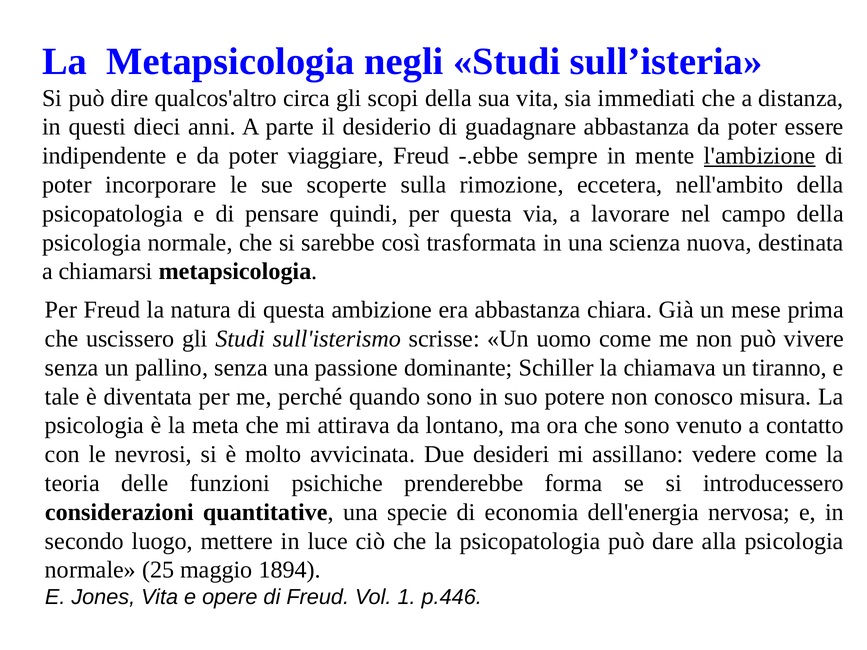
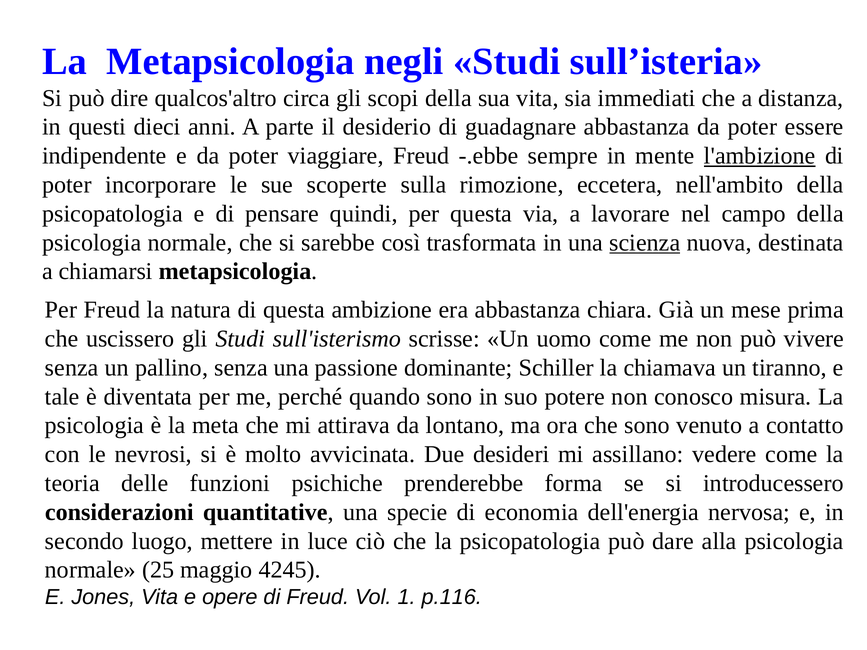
scienza underline: none -> present
1894: 1894 -> 4245
p.446: p.446 -> p.116
